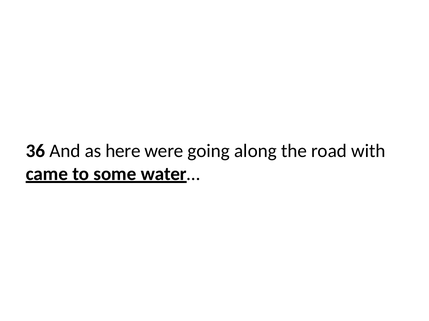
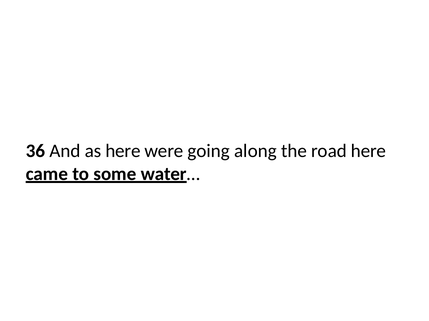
road with: with -> here
